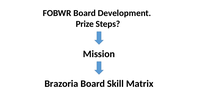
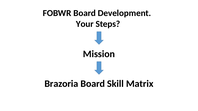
Prize: Prize -> Your
